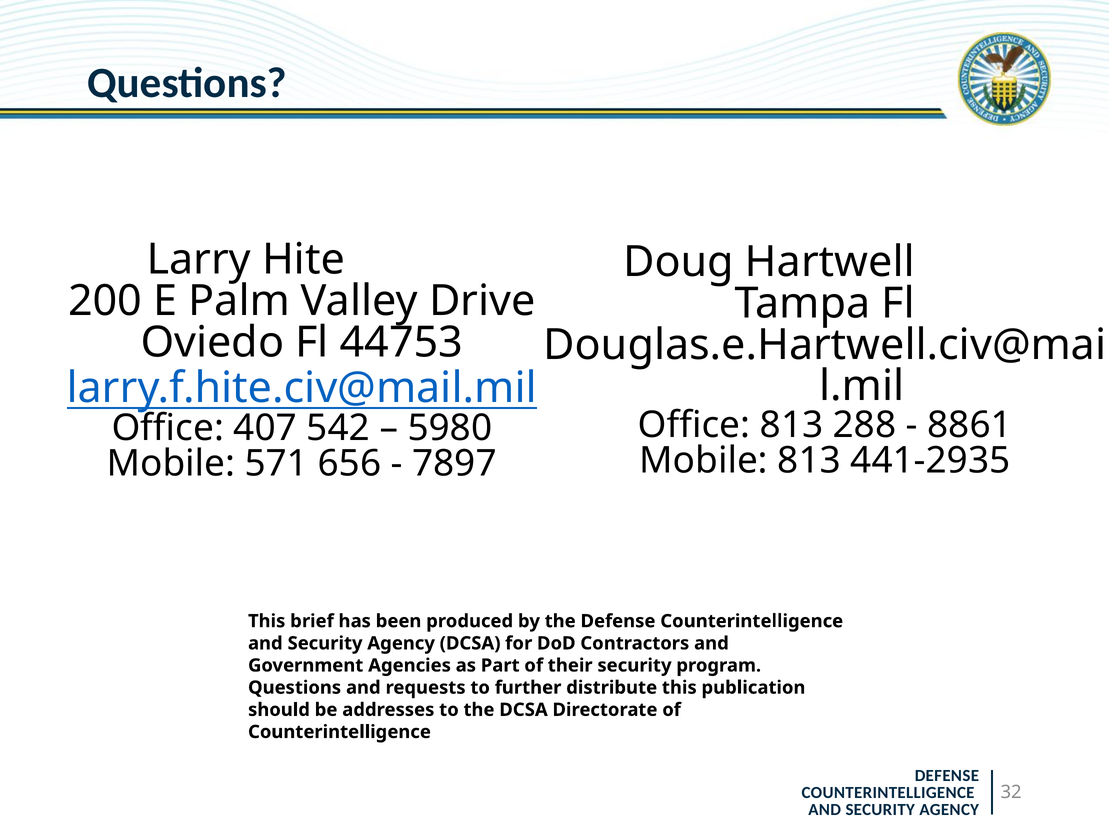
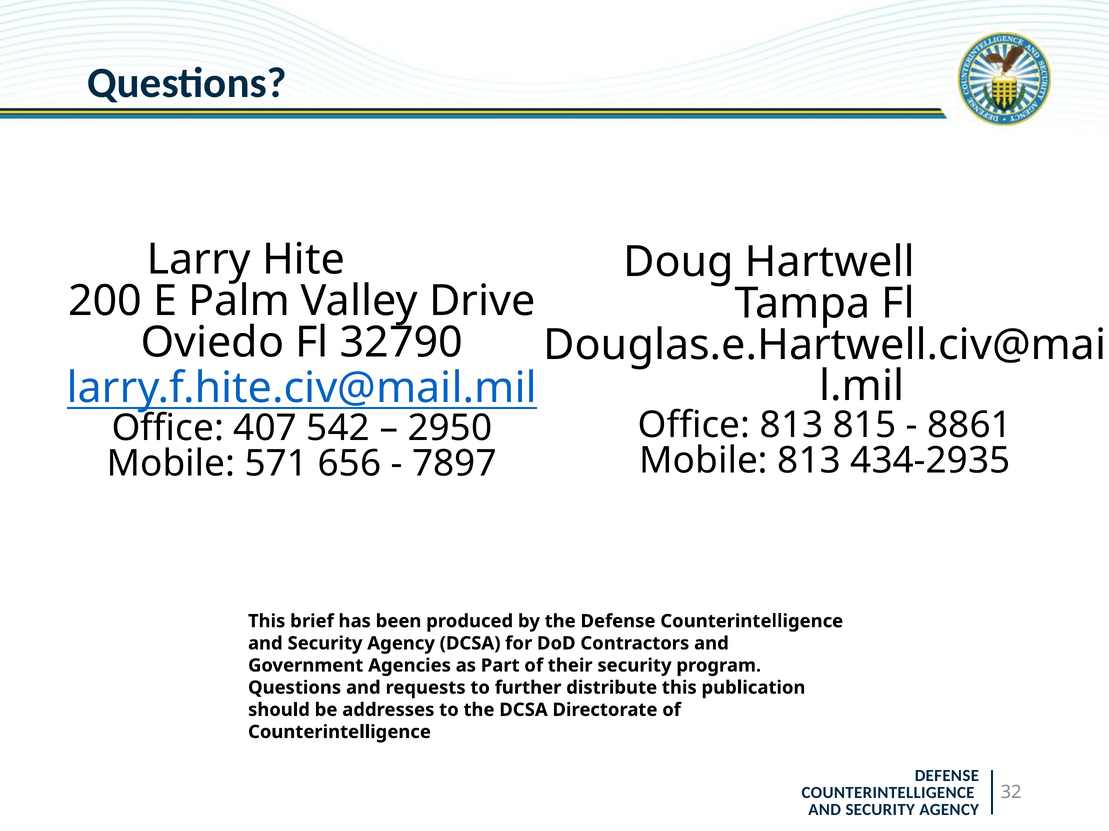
44753: 44753 -> 32790
288: 288 -> 815
5980: 5980 -> 2950
441-2935: 441-2935 -> 434-2935
